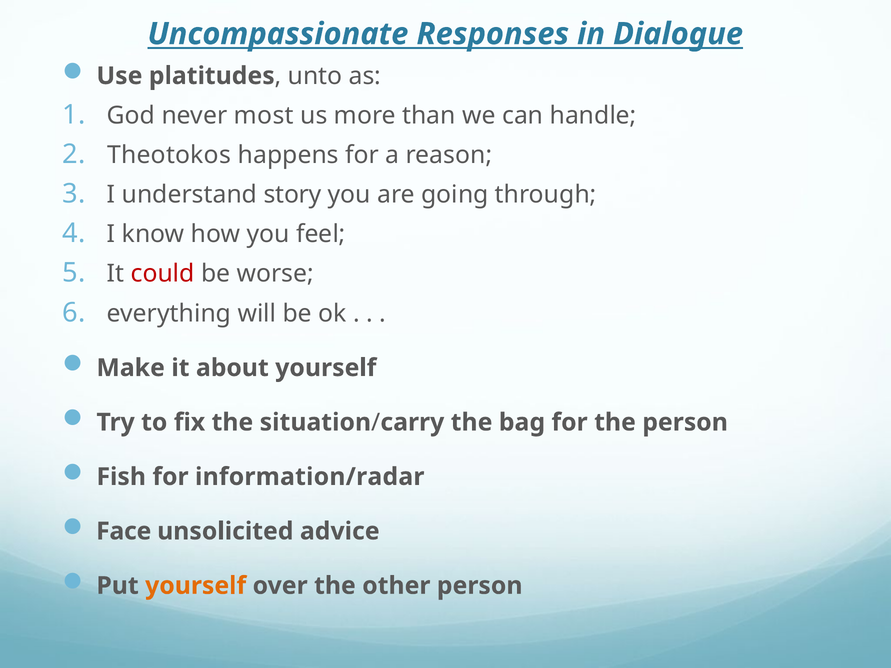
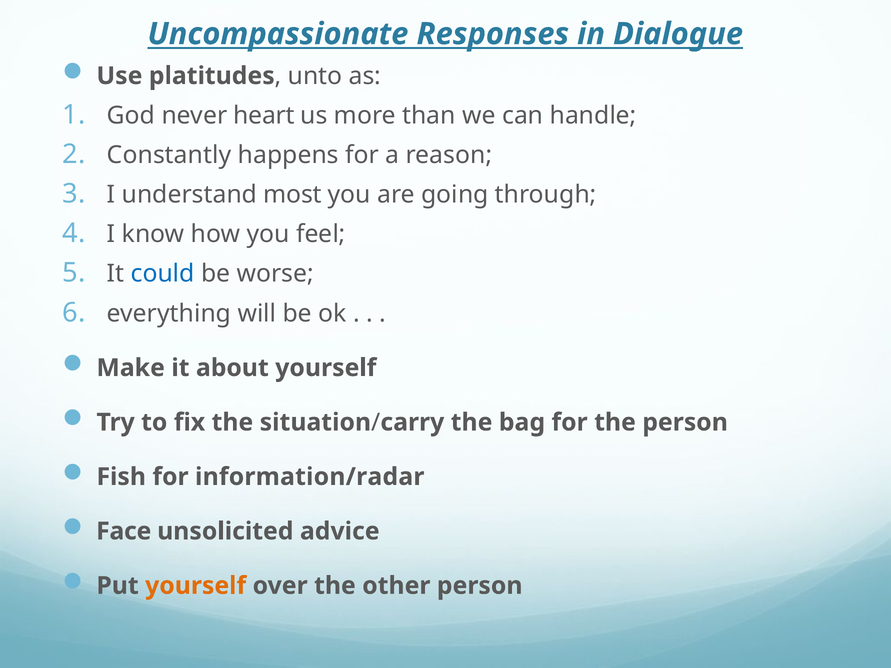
most: most -> heart
Theotokos: Theotokos -> Constantly
story: story -> most
could colour: red -> blue
